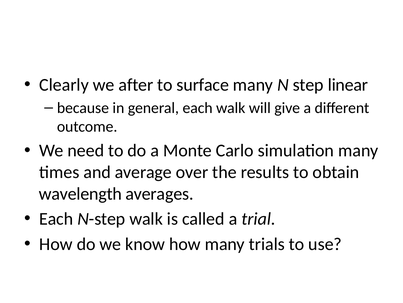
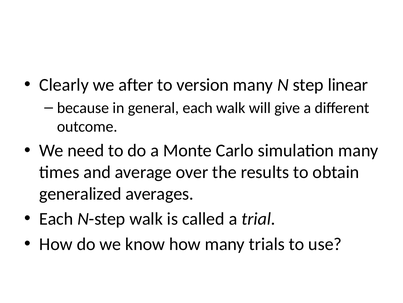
surface: surface -> version
wavelength: wavelength -> generalized
